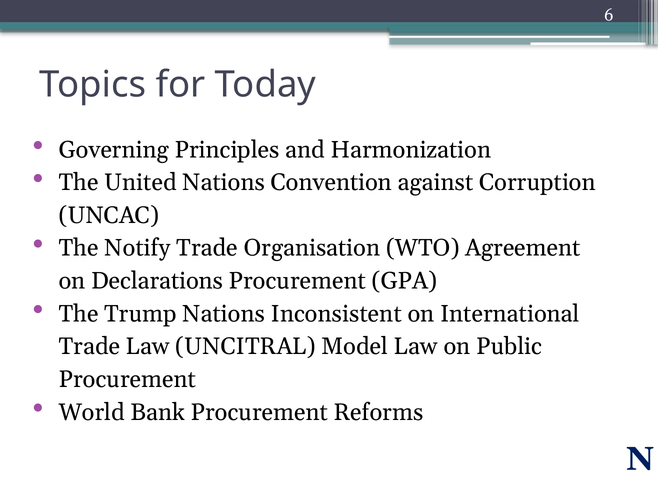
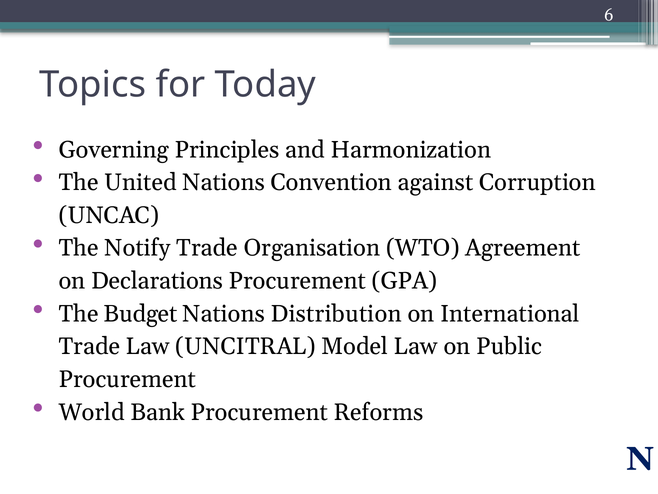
Trump: Trump -> Budget
Inconsistent: Inconsistent -> Distribution
